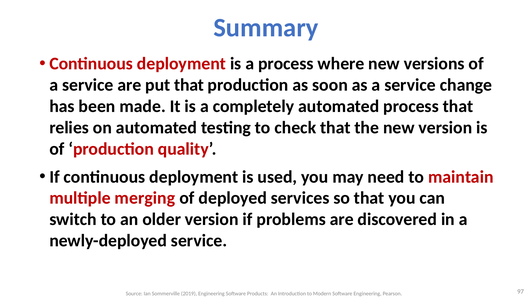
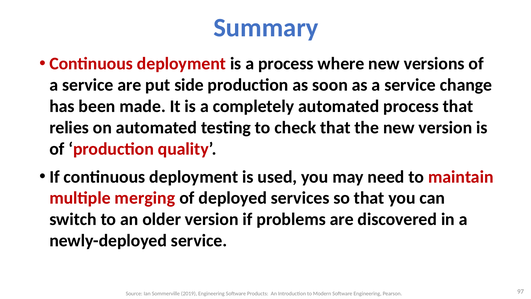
put that: that -> side
